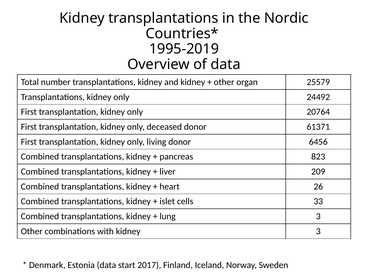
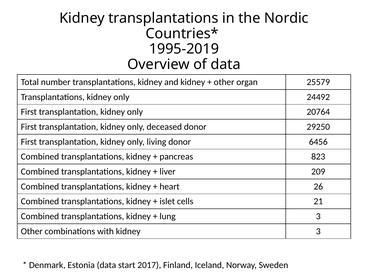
61371: 61371 -> 29250
33: 33 -> 21
